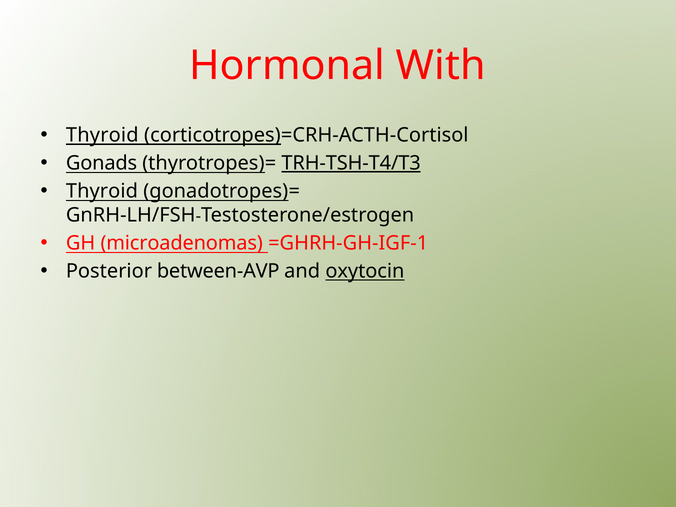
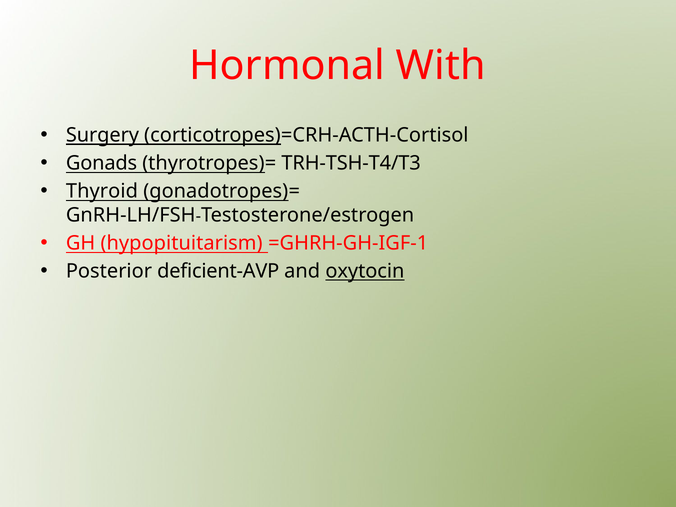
Thyroid at (102, 135): Thyroid -> Surgery
TRH-TSH-T4/T3 underline: present -> none
microadenomas: microadenomas -> hypopituitarism
between-AVP: between-AVP -> deficient-AVP
